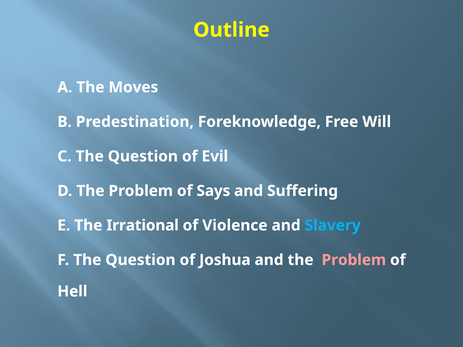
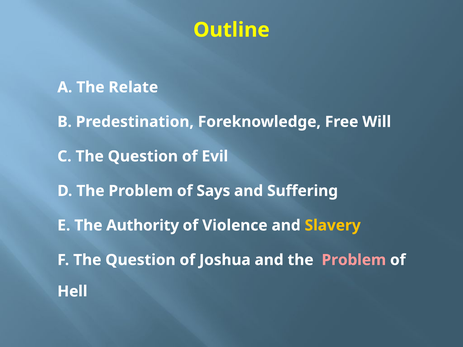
Moves: Moves -> Relate
Irrational: Irrational -> Authority
Slavery colour: light blue -> yellow
